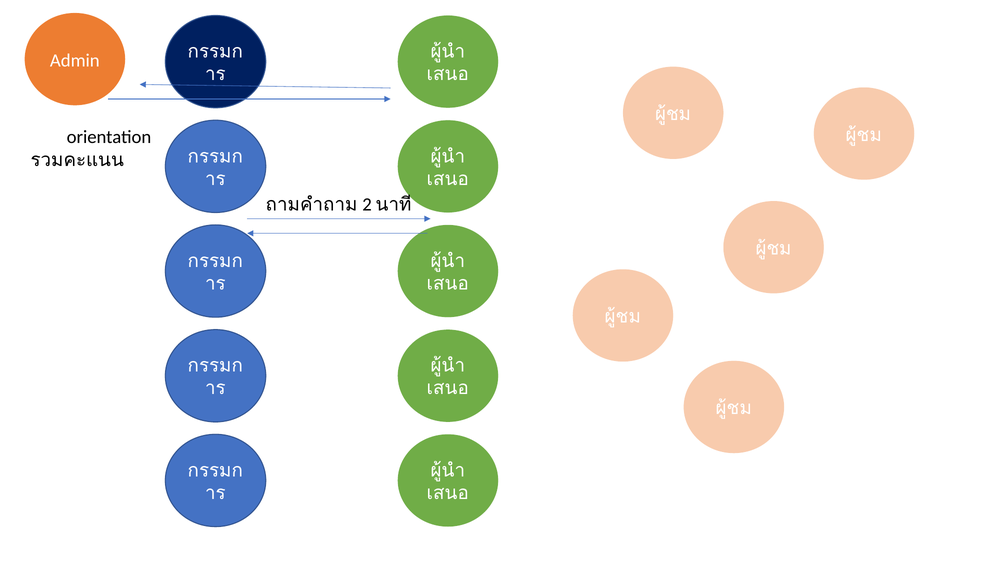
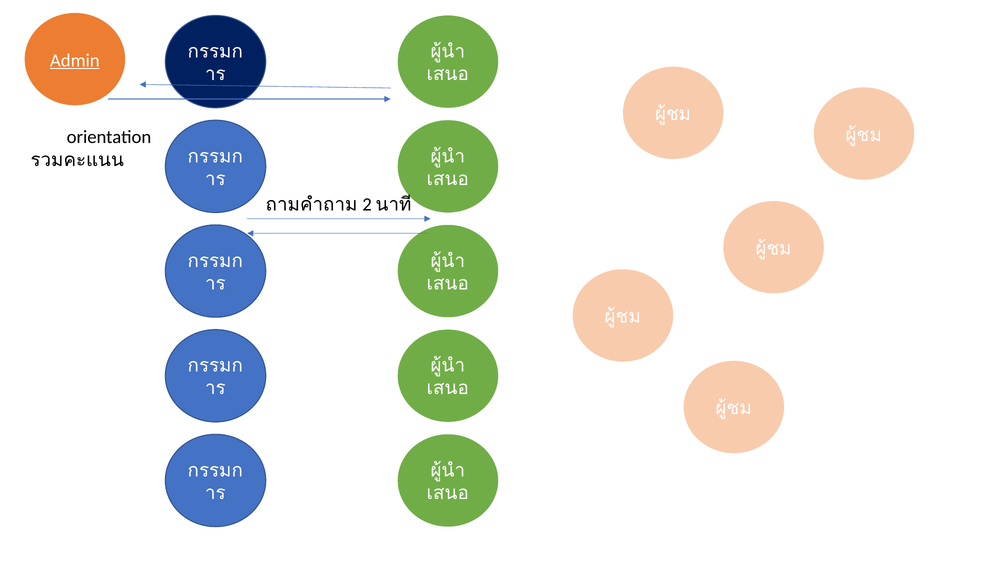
Admin underline: none -> present
